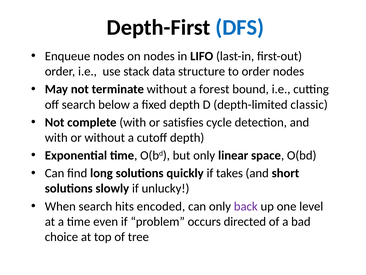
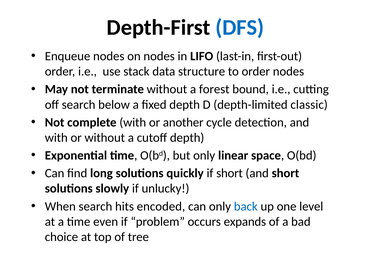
satisfies: satisfies -> another
if takes: takes -> short
back colour: purple -> blue
directed: directed -> expands
